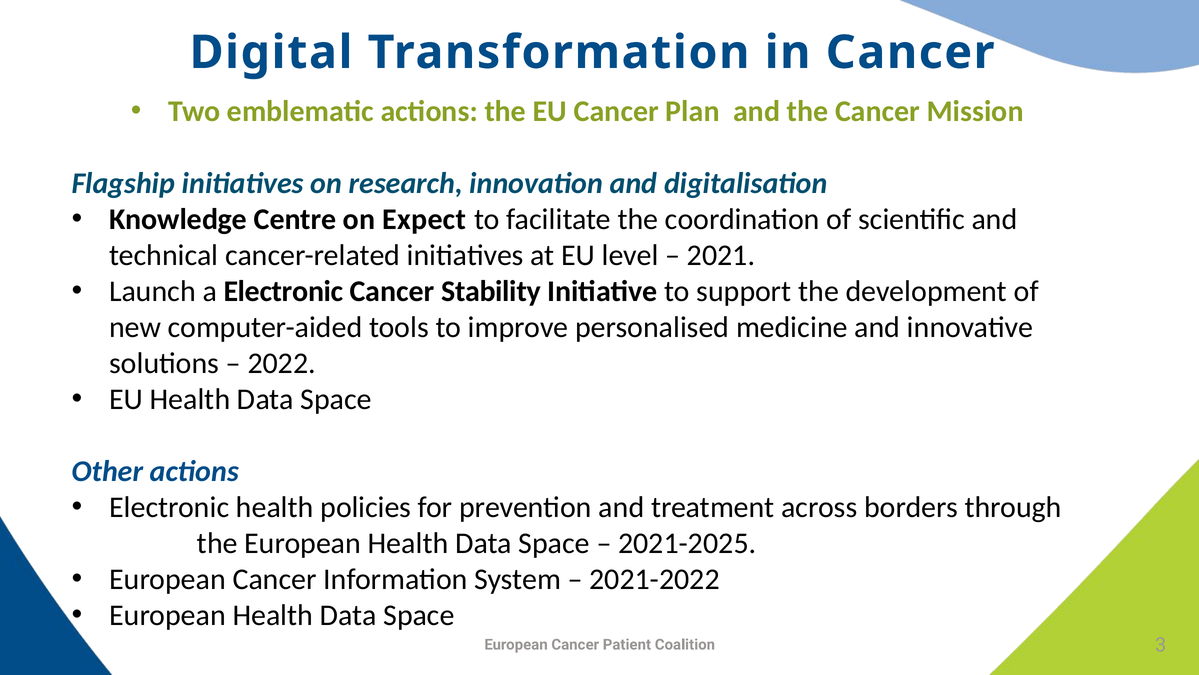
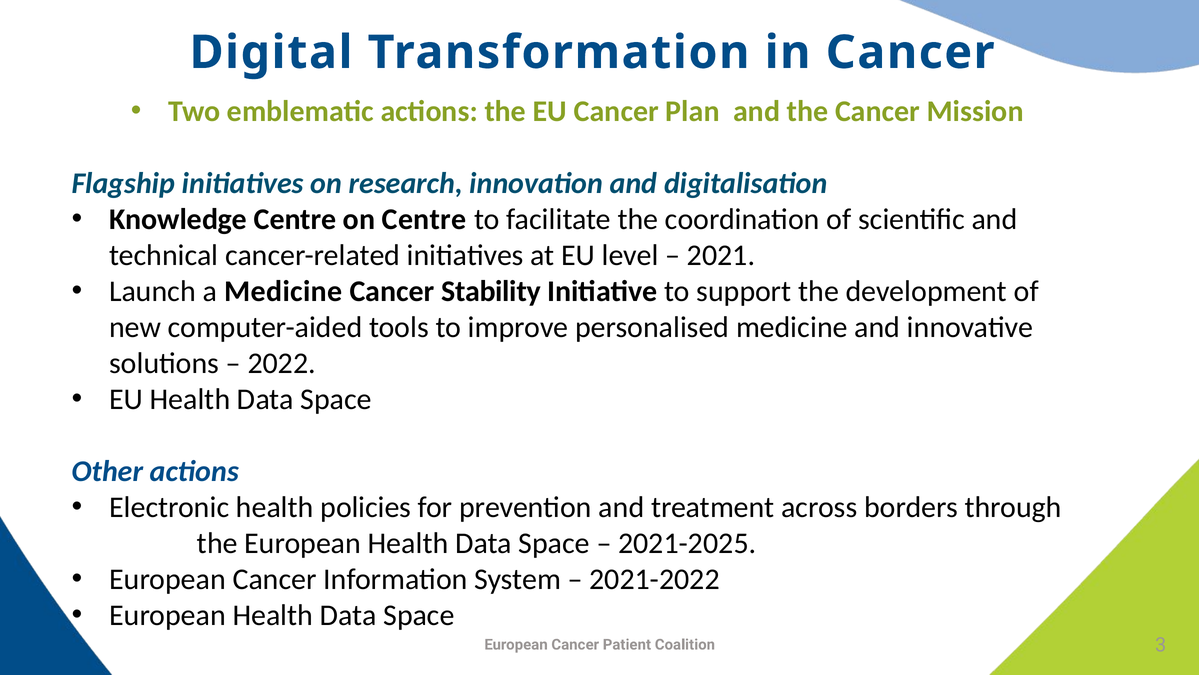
on Expect: Expect -> Centre
a Electronic: Electronic -> Medicine
